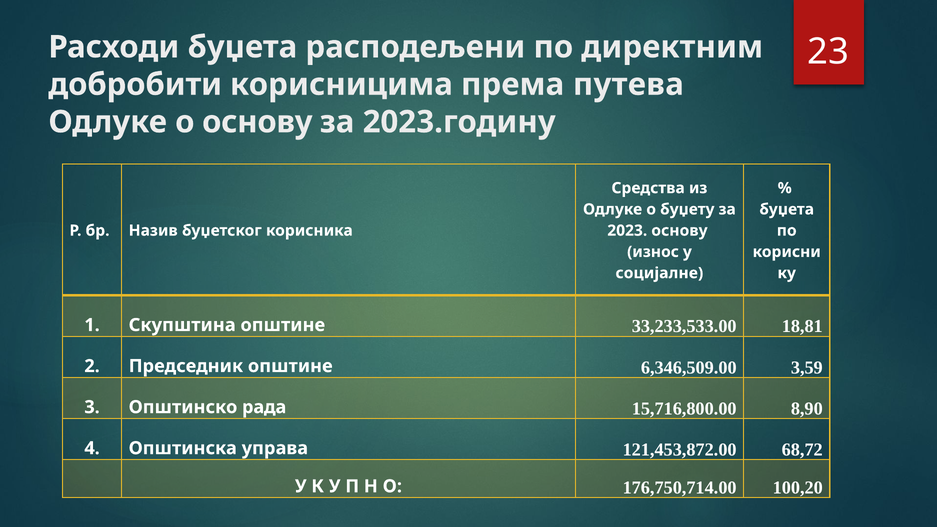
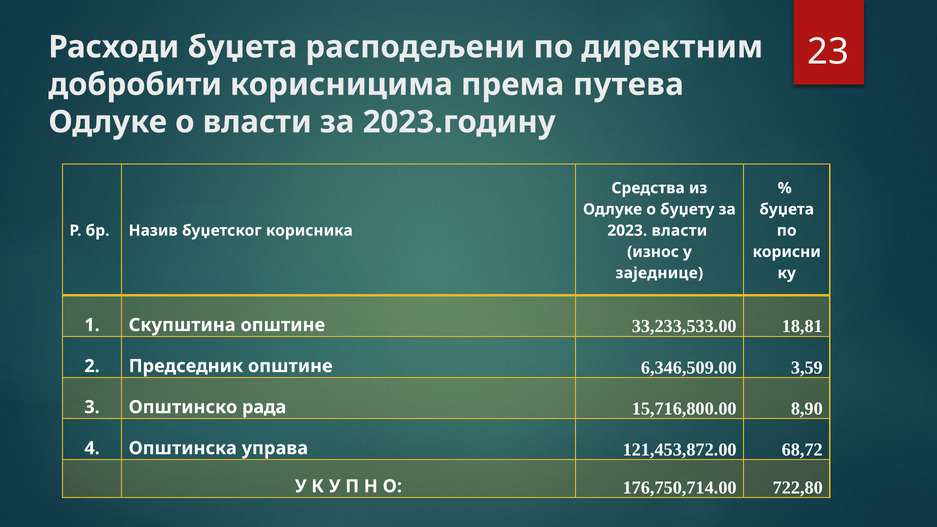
о основу: основу -> власти
2023 основу: основу -> власти
социјалне: социјалне -> заједнице
100,20: 100,20 -> 722,80
